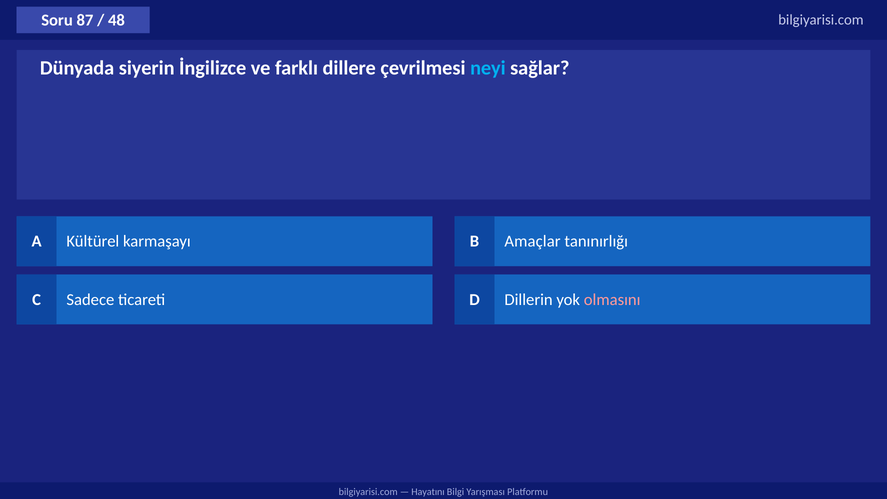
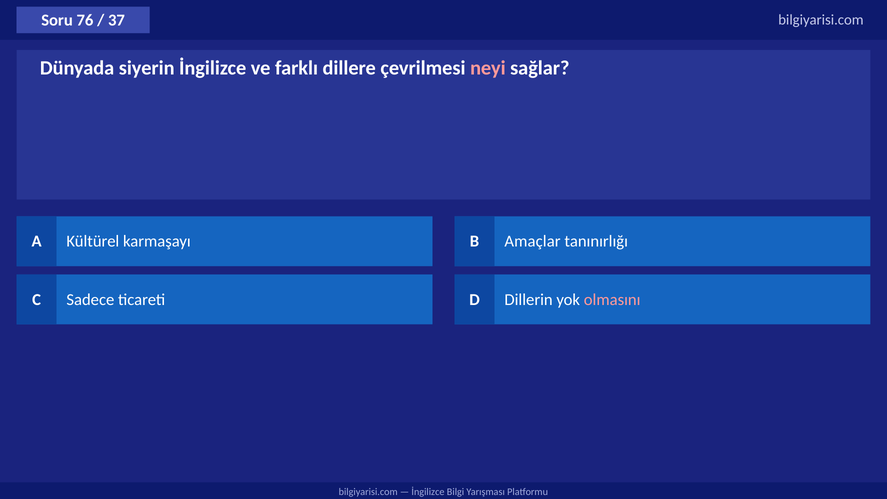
87: 87 -> 76
48: 48 -> 37
neyi colour: light blue -> pink
Hayatını at (428, 492): Hayatını -> İngilizce
